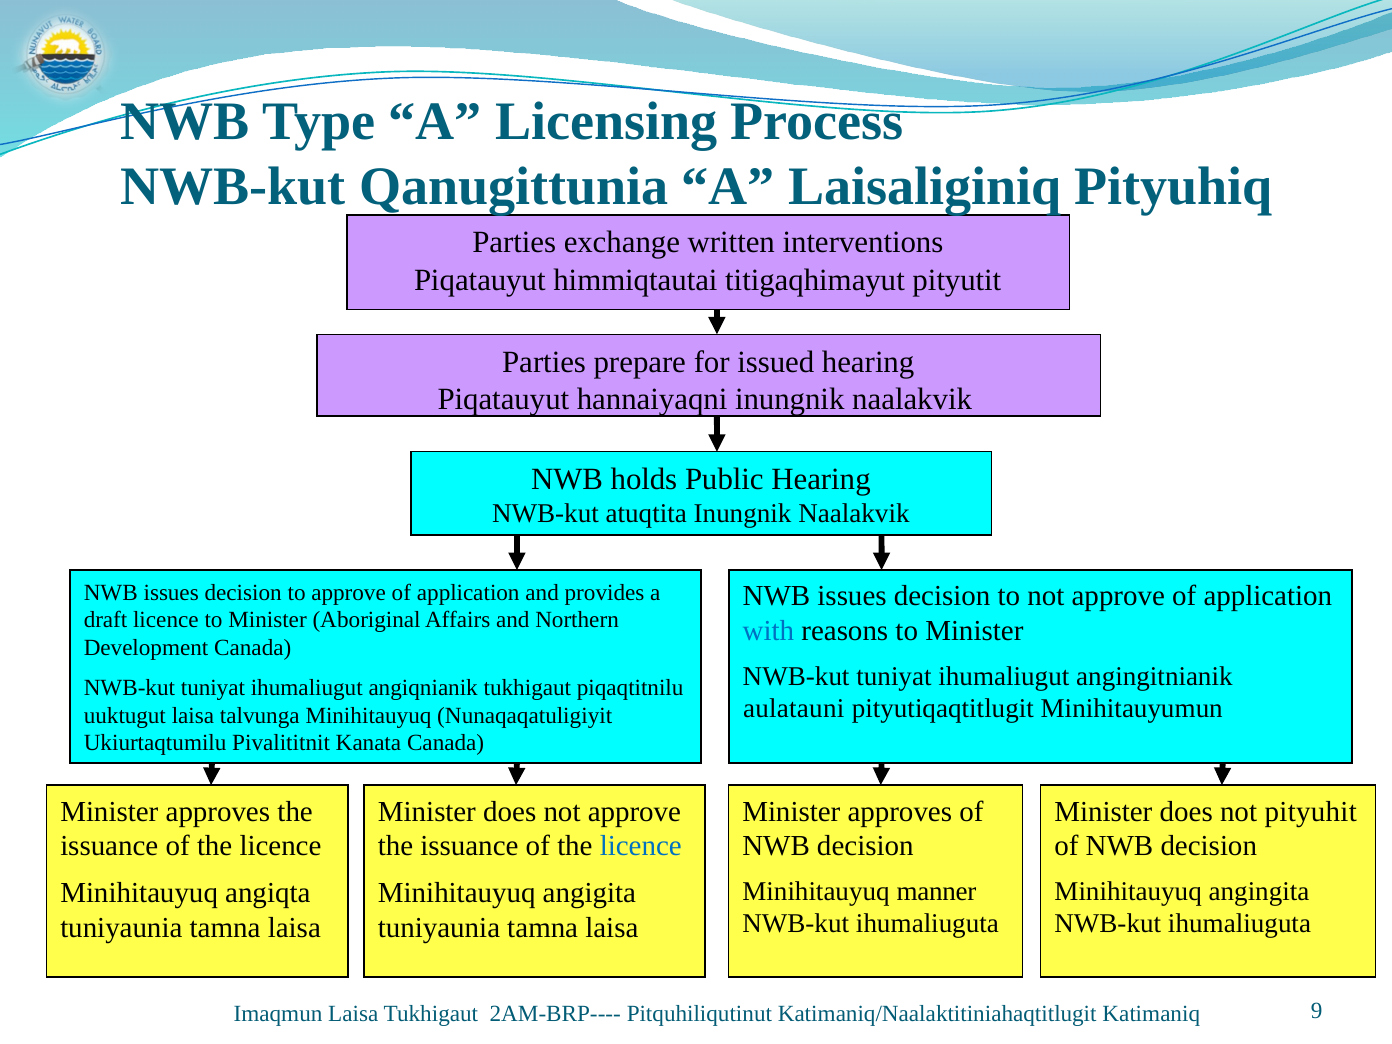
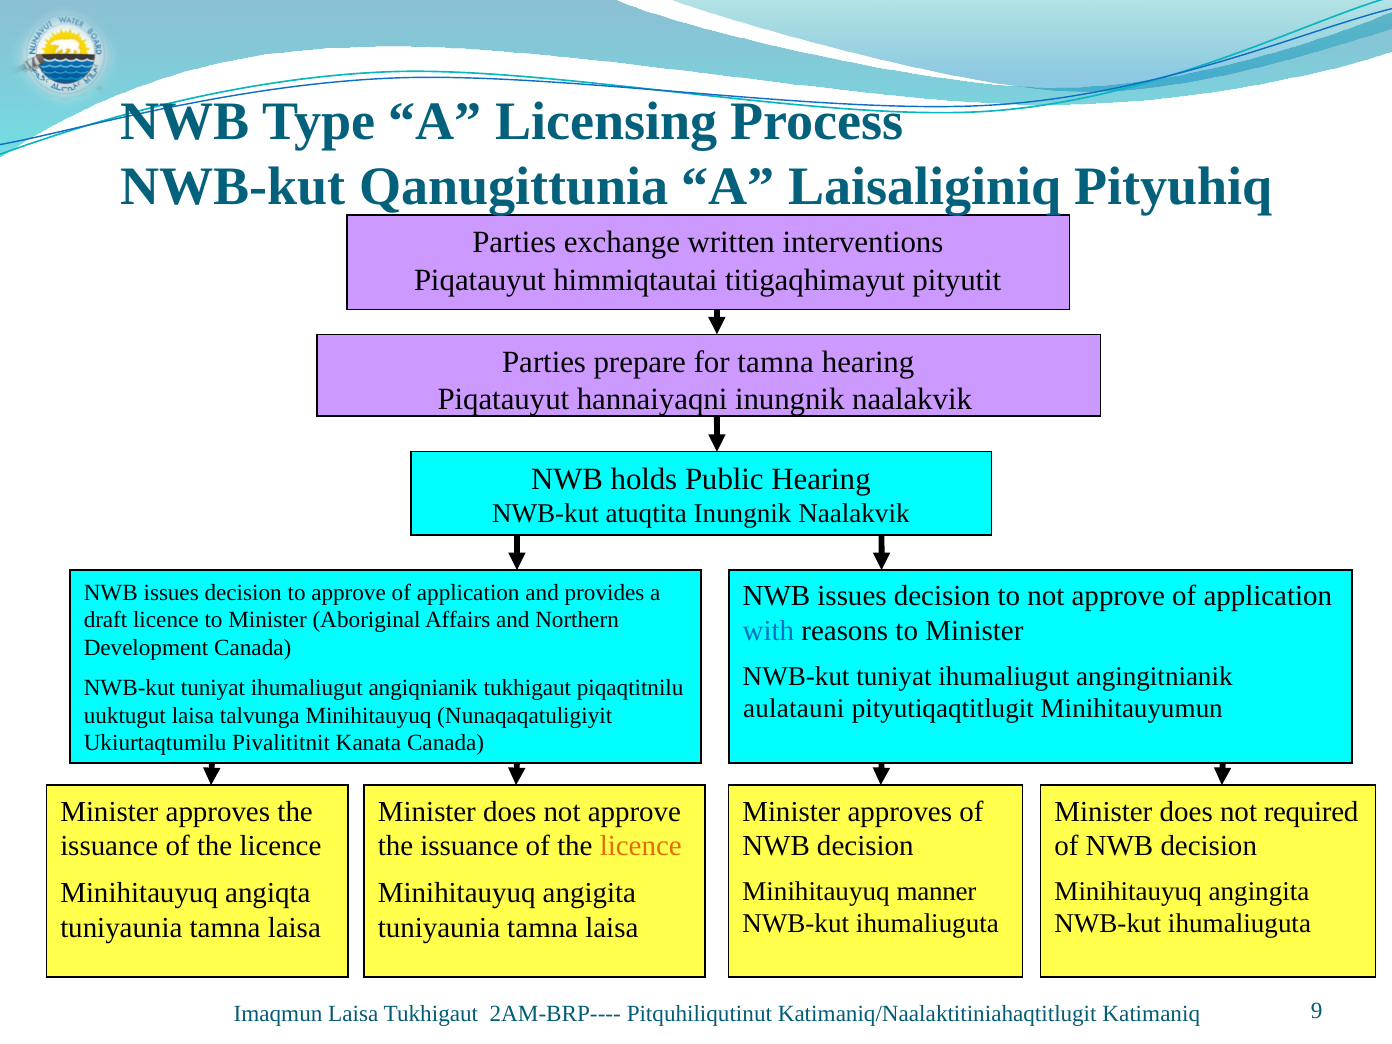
for issued: issued -> tamna
pityuhit: pityuhit -> required
licence at (641, 846) colour: blue -> orange
